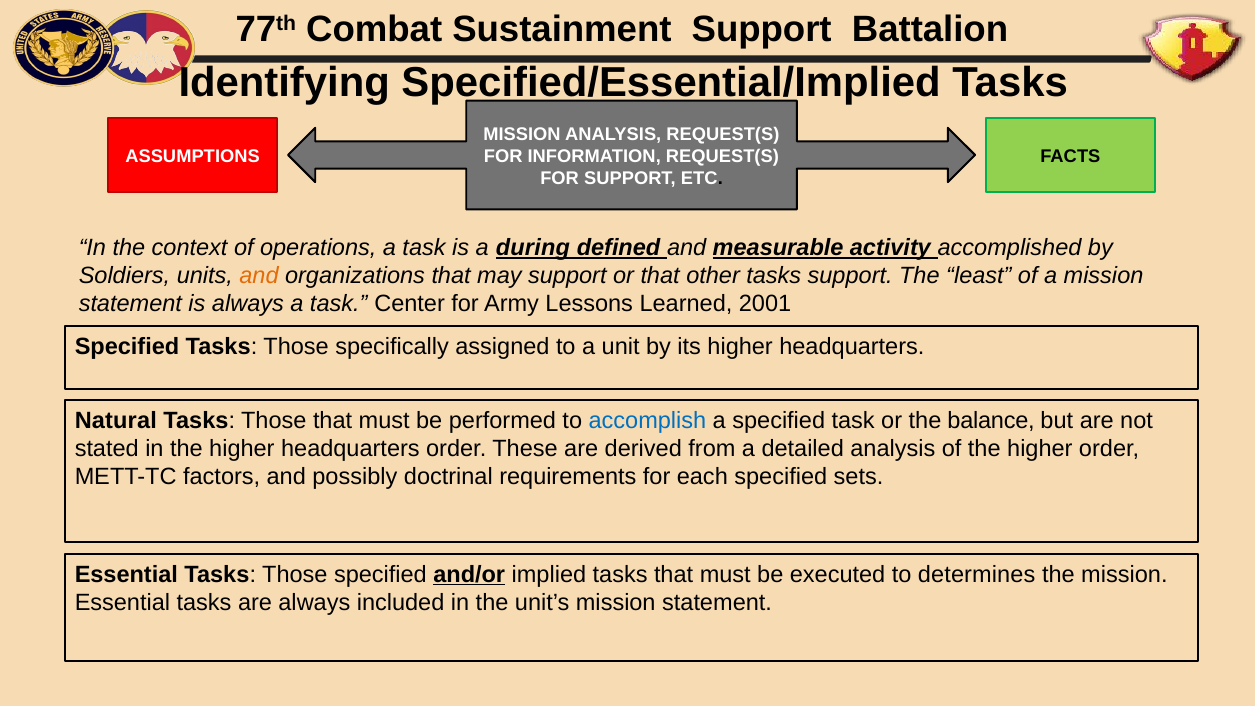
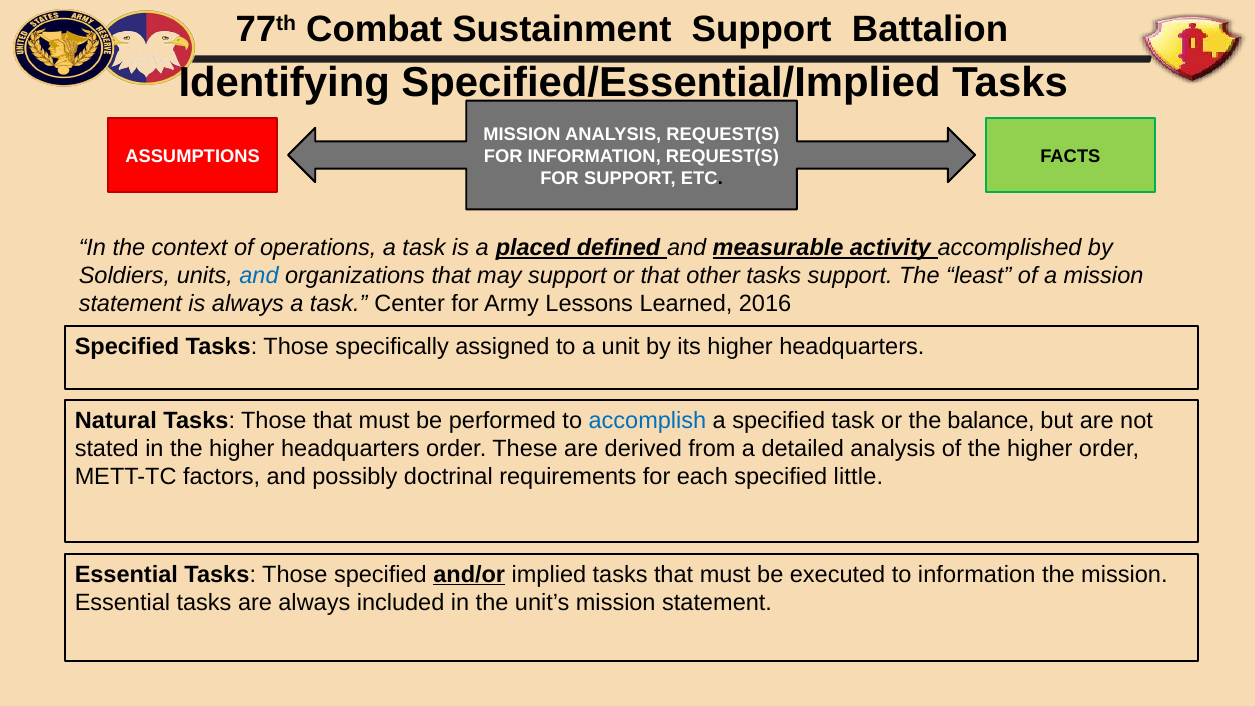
during: during -> placed
and at (259, 276) colour: orange -> blue
2001: 2001 -> 2016
sets: sets -> little
to determines: determines -> information
